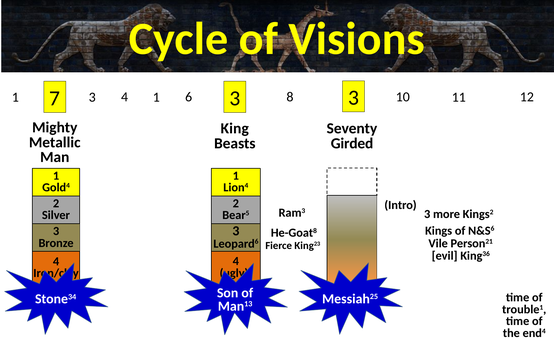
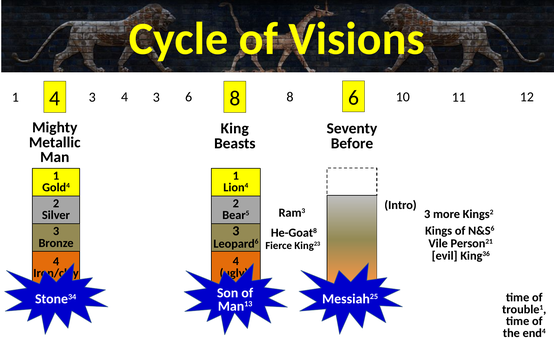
1 7: 7 -> 4
3 4 1: 1 -> 3
6 3: 3 -> 8
8 3: 3 -> 6
Girded: Girded -> Before
